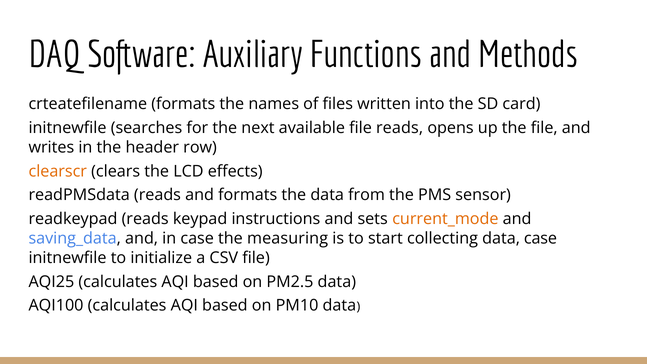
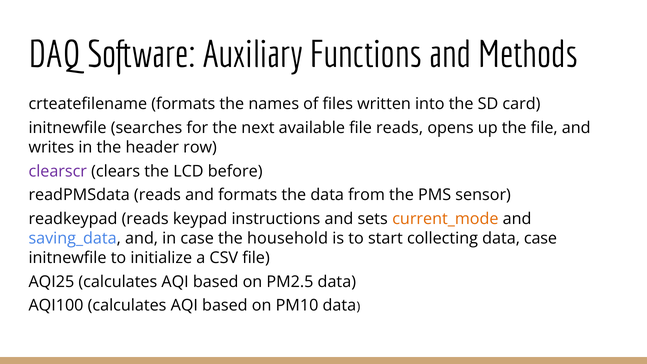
clearscr colour: orange -> purple
effects: effects -> before
measuring: measuring -> household
